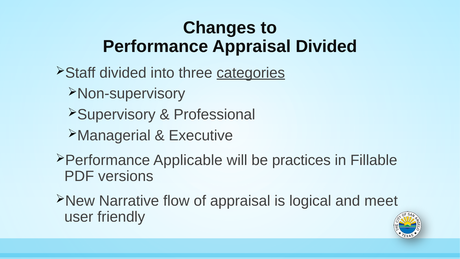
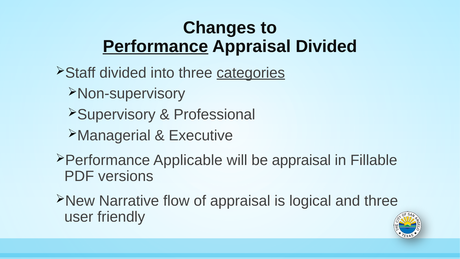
Performance underline: none -> present
be practices: practices -> appraisal
and meet: meet -> three
